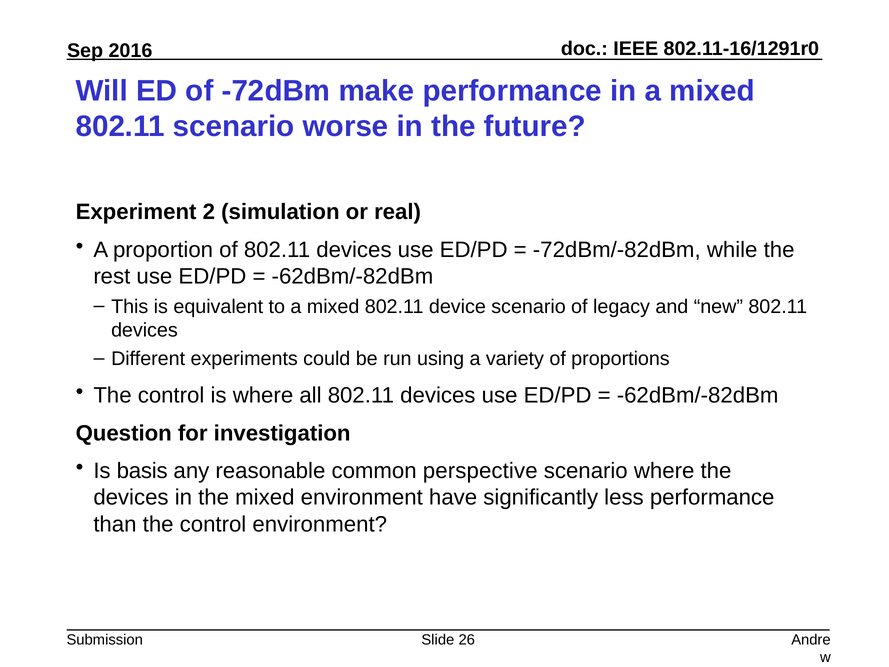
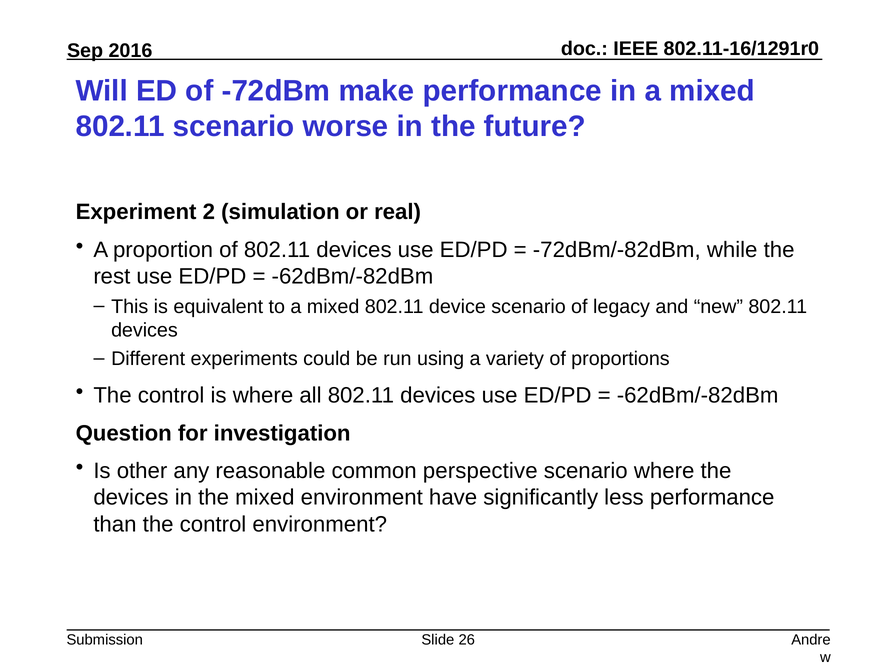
basis: basis -> other
